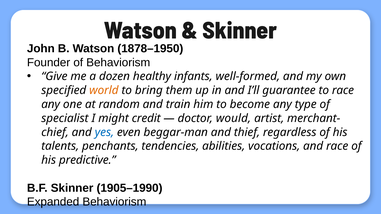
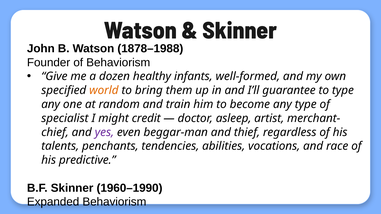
1878–1950: 1878–1950 -> 1878–1988
to race: race -> type
would: would -> asleep
yes colour: blue -> purple
1905–1990: 1905–1990 -> 1960–1990
